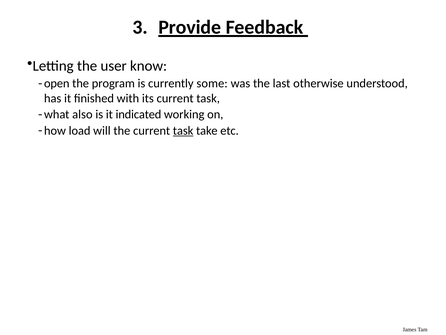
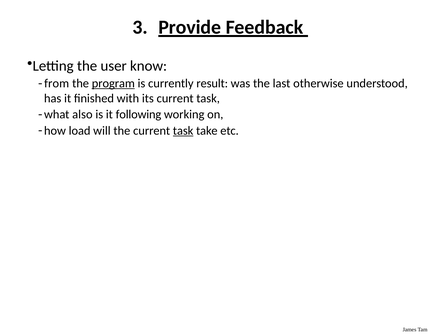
open: open -> from
program underline: none -> present
some: some -> result
indicated: indicated -> following
